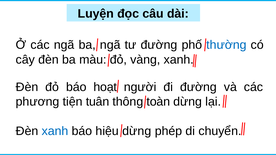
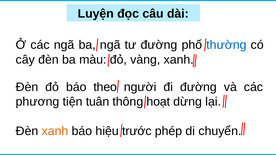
hoạt: hoạt -> theo
toàn: toàn -> hoạt
xanh at (55, 131) colour: blue -> orange
hiệu dừng: dừng -> trước
